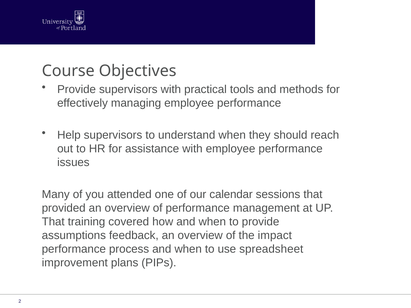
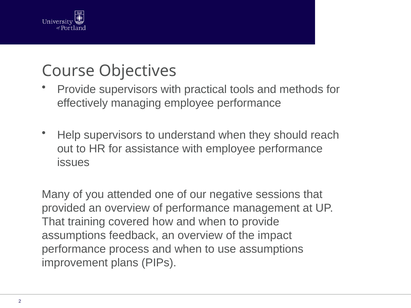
calendar: calendar -> negative
use spreadsheet: spreadsheet -> assumptions
